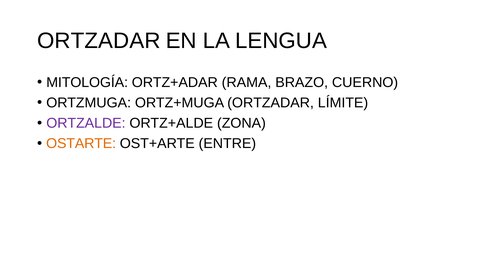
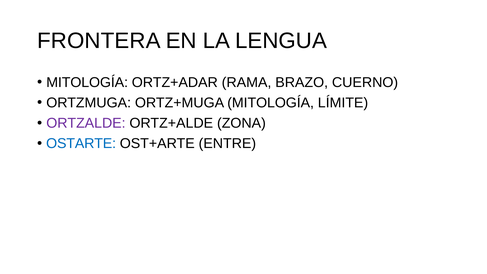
ORTZADAR at (99, 41): ORTZADAR -> FRONTERA
ORTZ+MUGA ORTZADAR: ORTZADAR -> MITOLOGÍA
OSTARTE colour: orange -> blue
